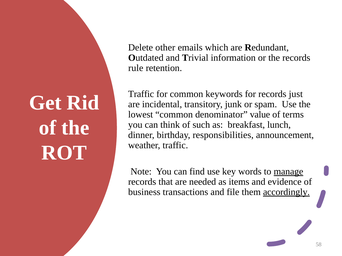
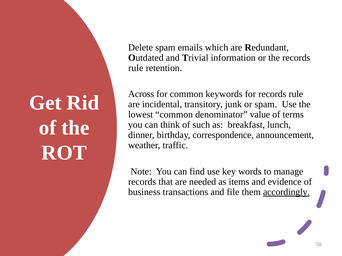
Delete other: other -> spam
Traffic at (141, 94): Traffic -> Across
for records just: just -> rule
responsibilities: responsibilities -> correspondence
manage underline: present -> none
